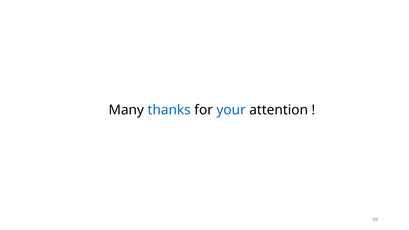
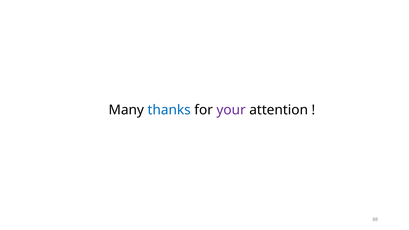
your colour: blue -> purple
